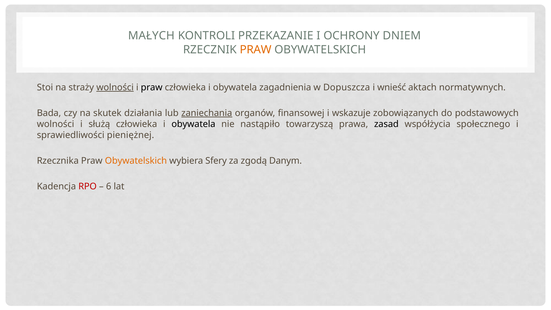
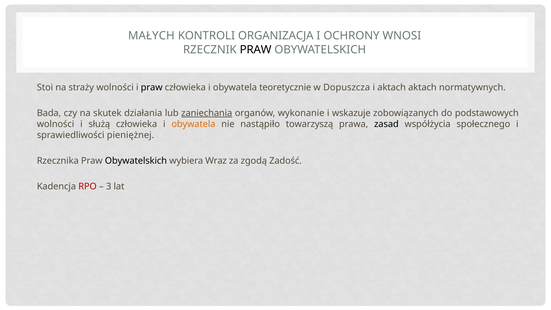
PRZEKAZANIE: PRZEKAZANIE -> ORGANIZACJA
DNIEM: DNIEM -> WNOSI
PRAW at (256, 50) colour: orange -> black
wolności at (115, 87) underline: present -> none
zagadnienia: zagadnienia -> teoretycznie
i wnieść: wnieść -> aktach
finansowej: finansowej -> wykonanie
obywatela at (193, 124) colour: black -> orange
Obywatelskich at (136, 161) colour: orange -> black
Sfery: Sfery -> Wraz
Danym: Danym -> Zadość
6: 6 -> 3
